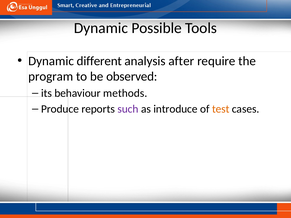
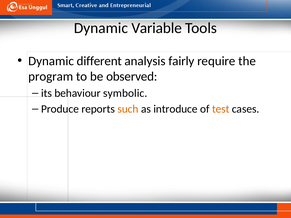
Possible: Possible -> Variable
after: after -> fairly
methods: methods -> symbolic
such colour: purple -> orange
